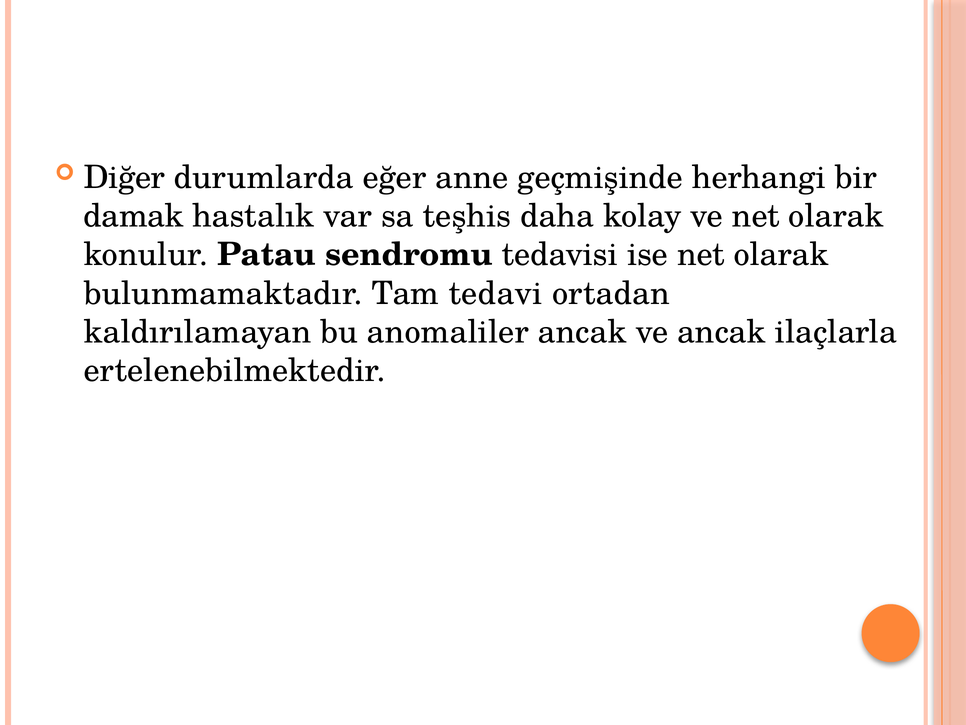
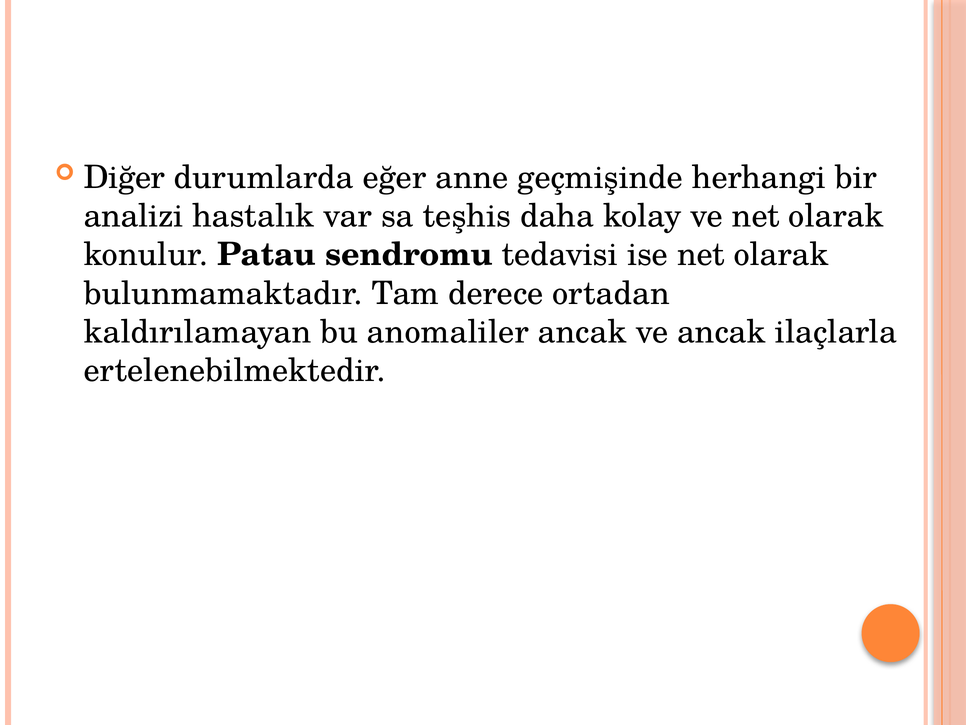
damak: damak -> analizi
tedavi: tedavi -> derece
